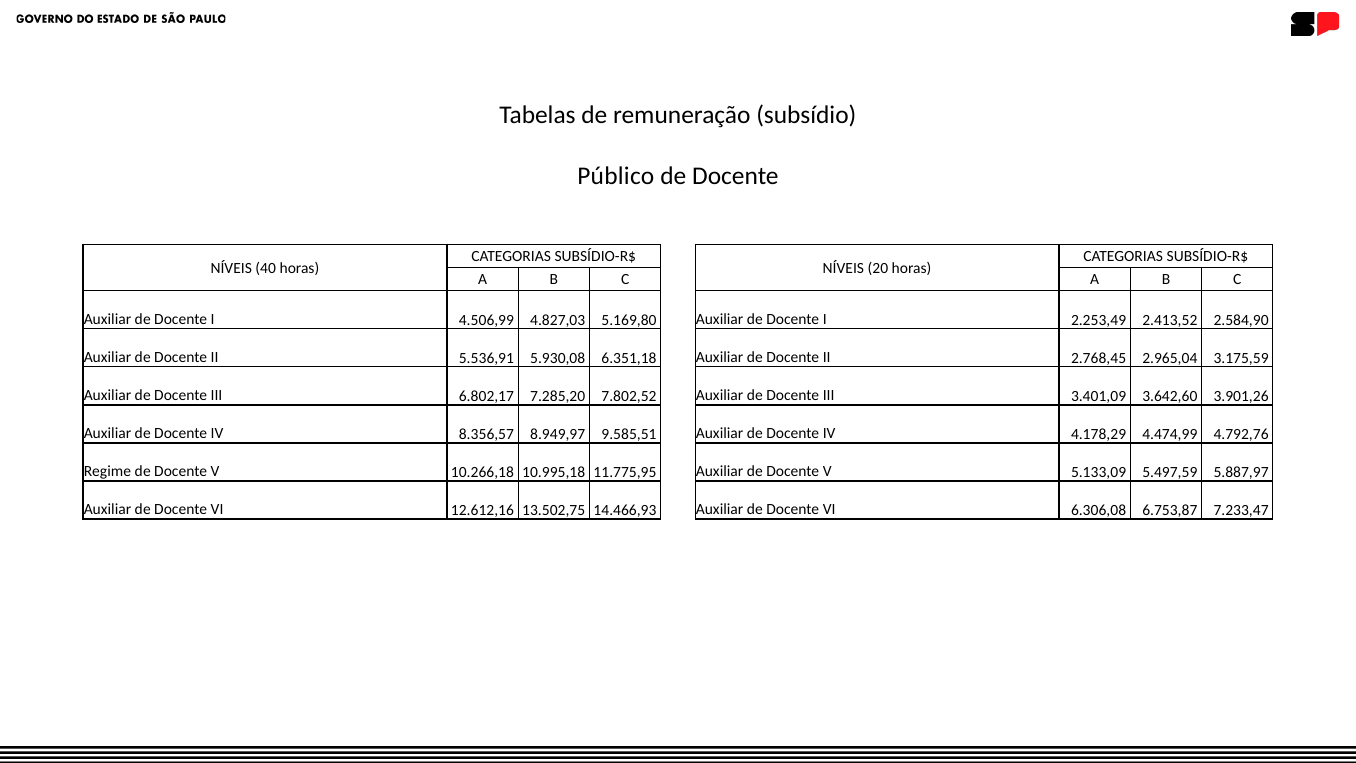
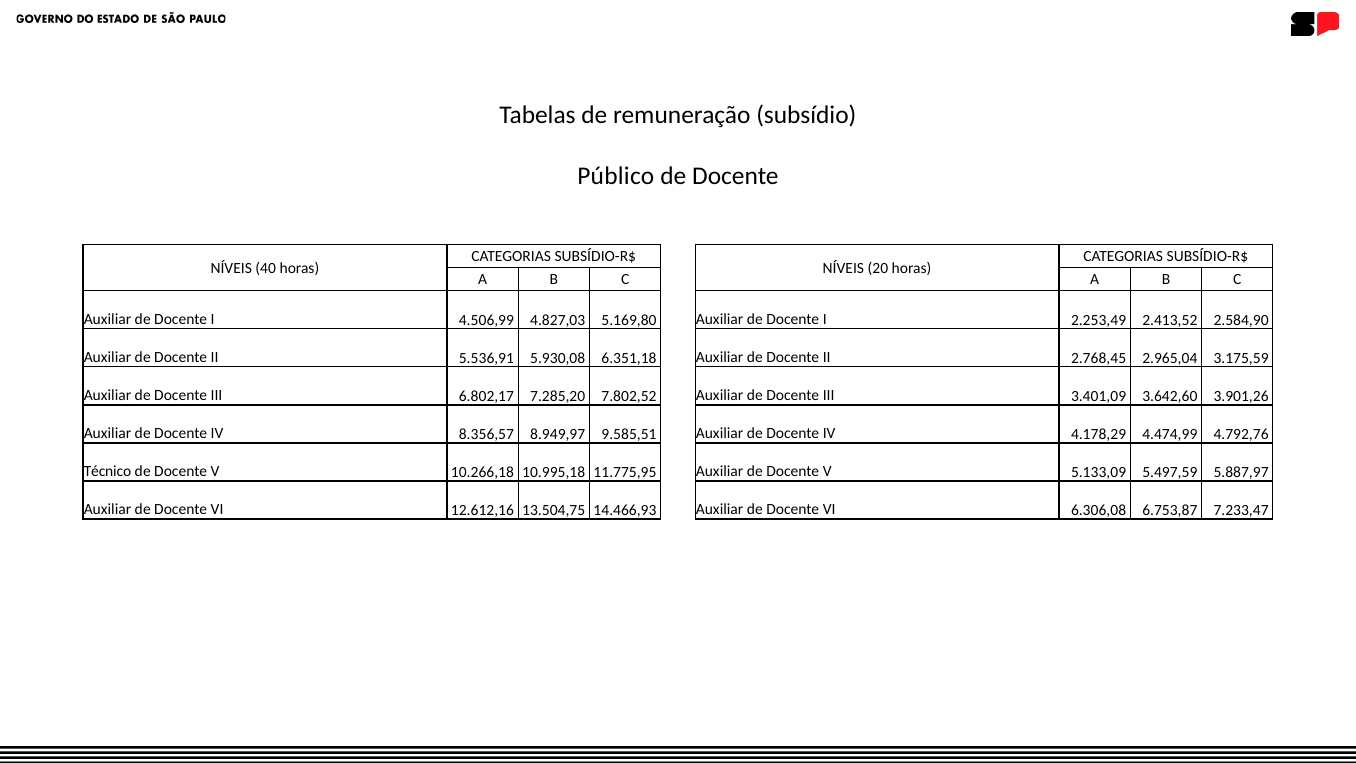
Regime: Regime -> Técnico
13.502,75: 13.502,75 -> 13.504,75
